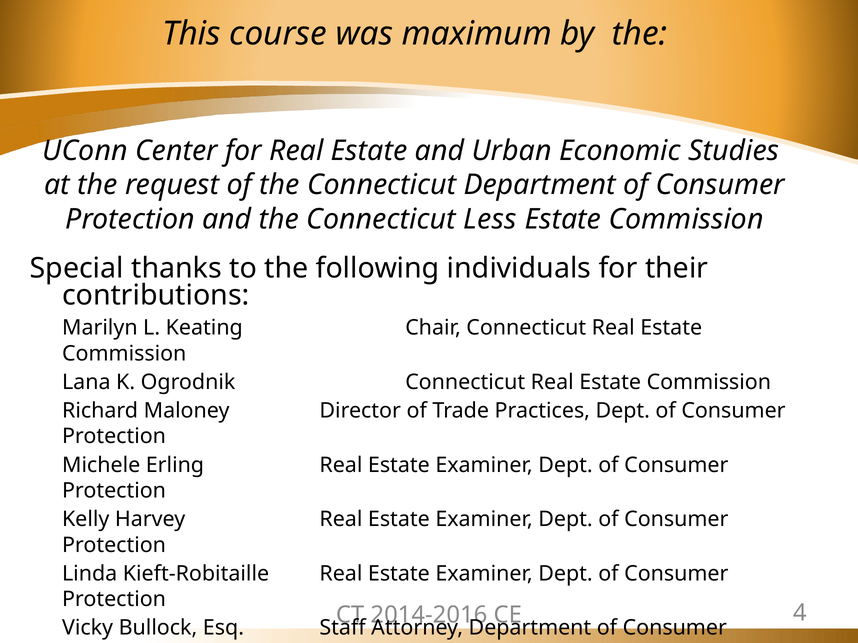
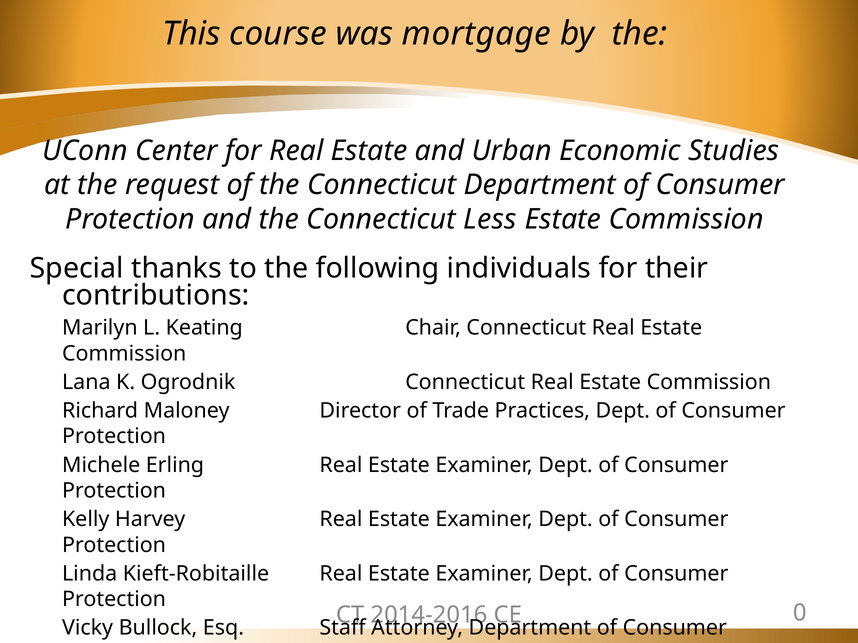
maximum: maximum -> mortgage
4: 4 -> 0
